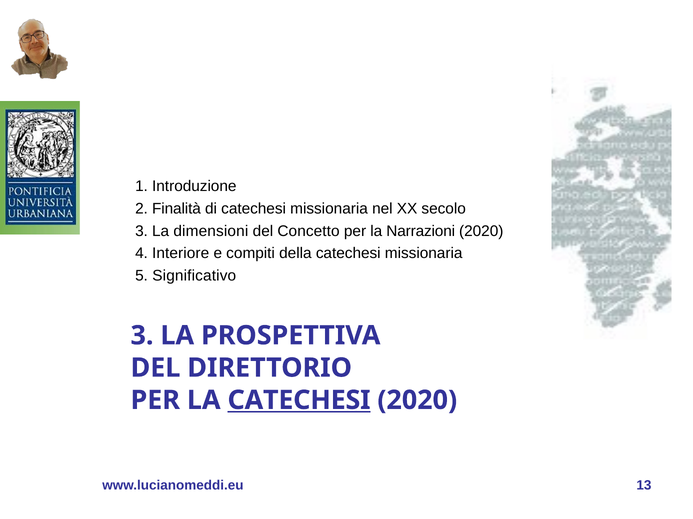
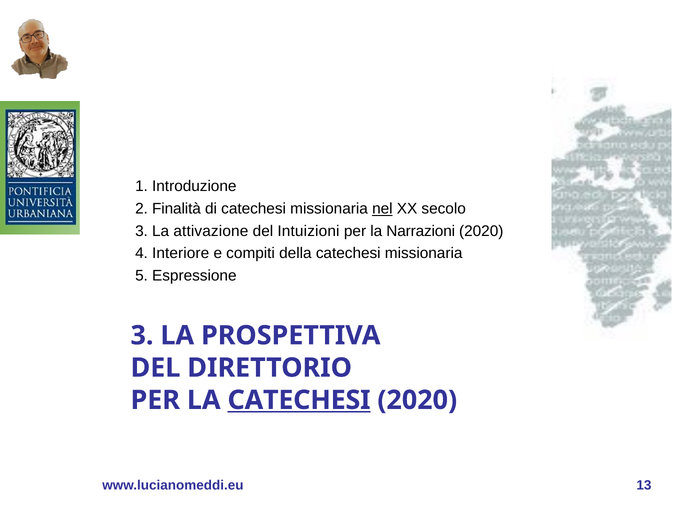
nel underline: none -> present
dimensioni: dimensioni -> attivazione
Concetto: Concetto -> Intuizioni
Significativo: Significativo -> Espressione
